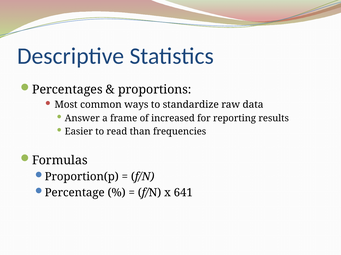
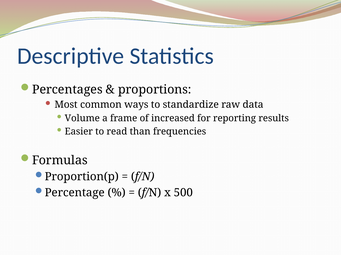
Answer: Answer -> Volume
641: 641 -> 500
